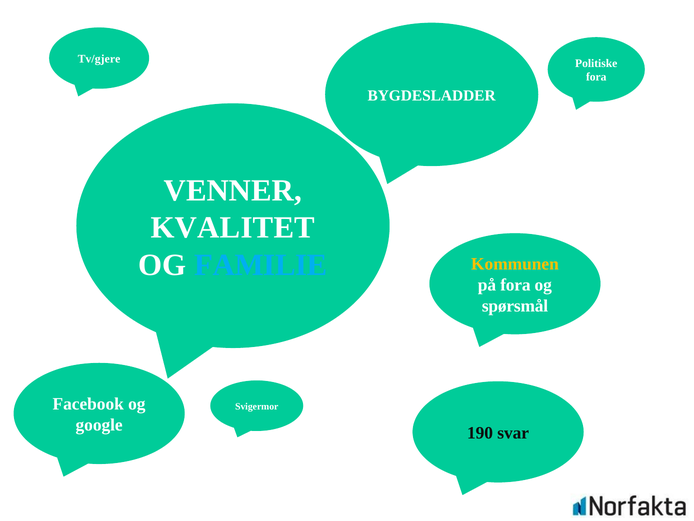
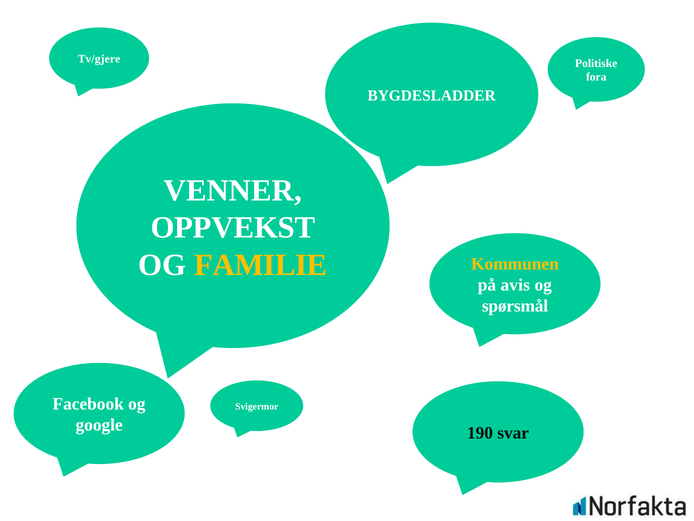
KVALITET: KVALITET -> OPPVEKST
FAMILIE colour: light blue -> yellow
på fora: fora -> avis
